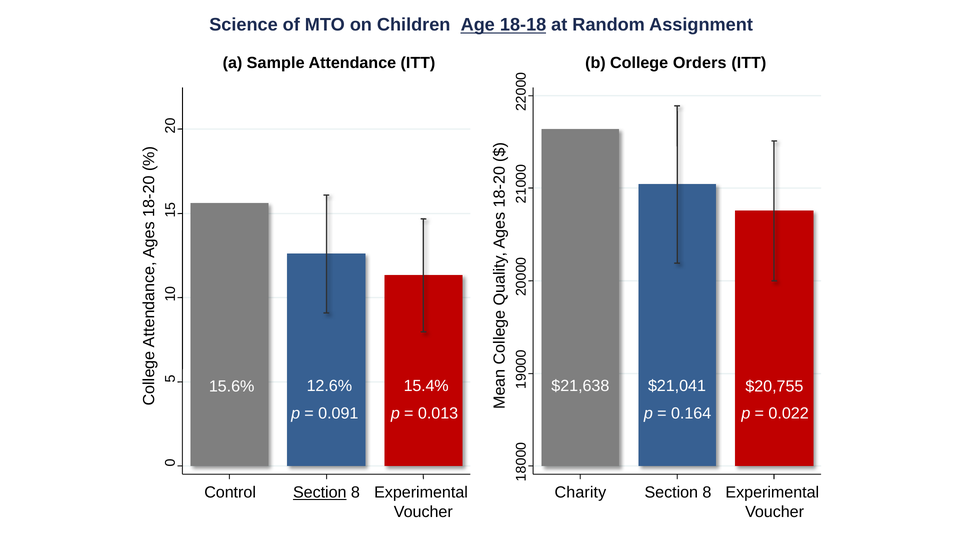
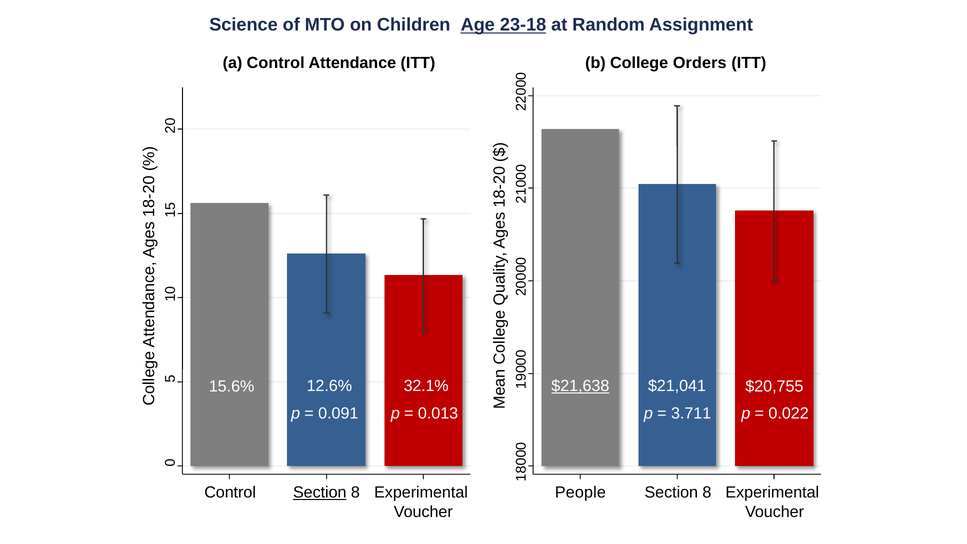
18-18: 18-18 -> 23-18
a Sample: Sample -> Control
$21,638 underline: none -> present
15.4%: 15.4% -> 32.1%
0.164: 0.164 -> 3.711
Charity: Charity -> People
